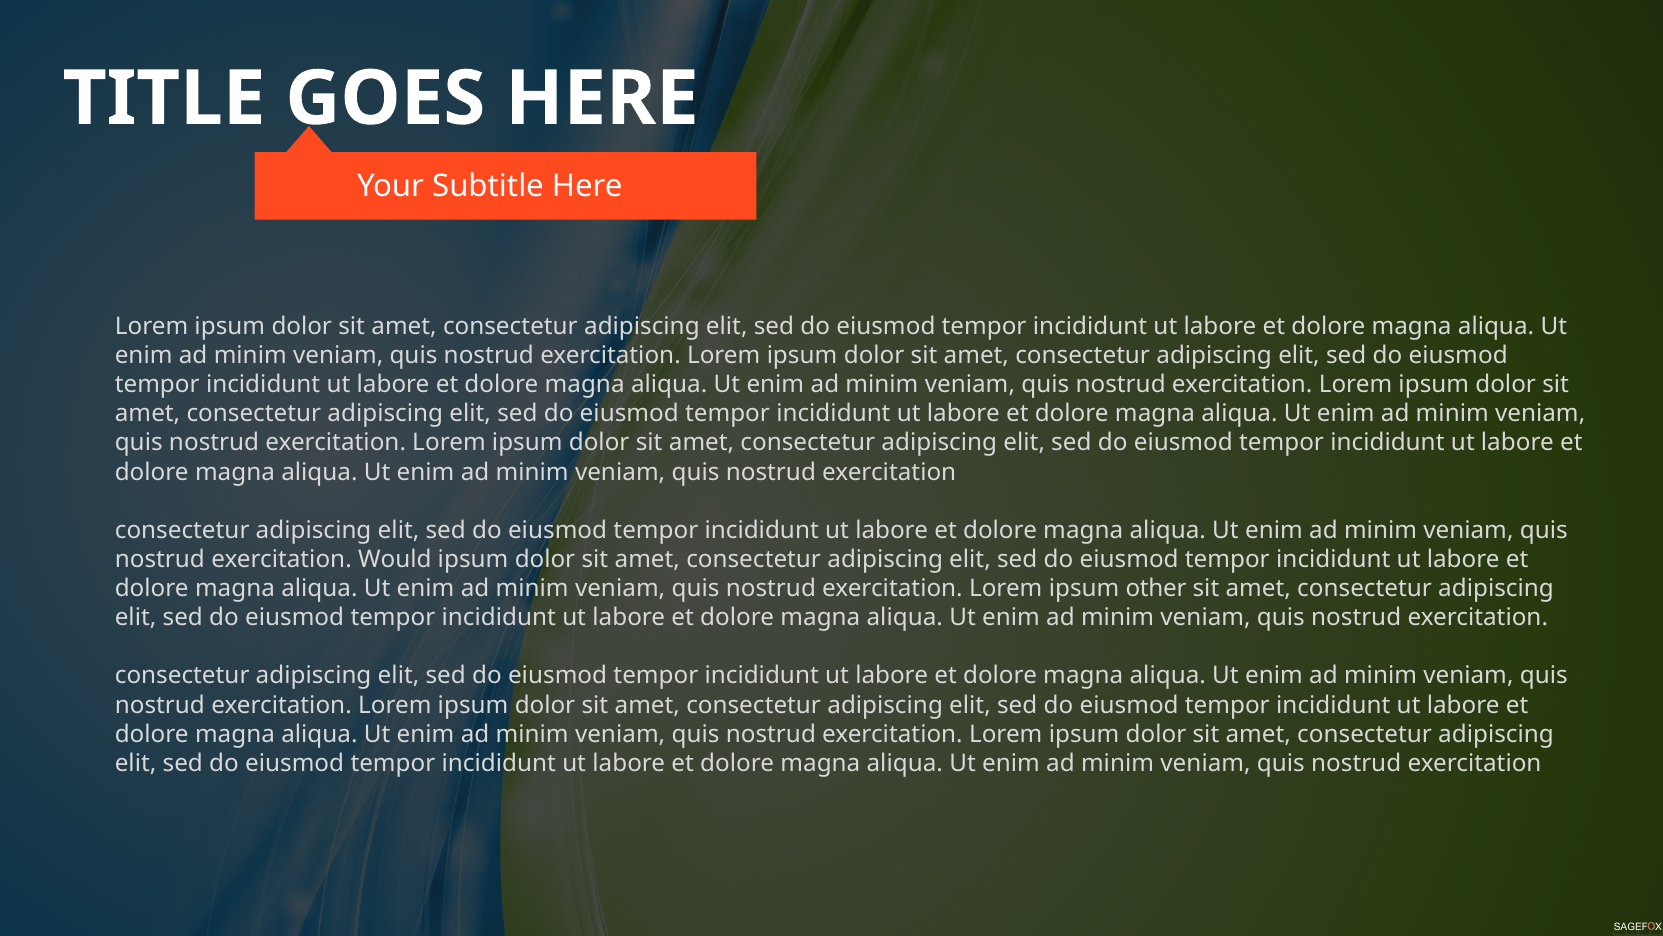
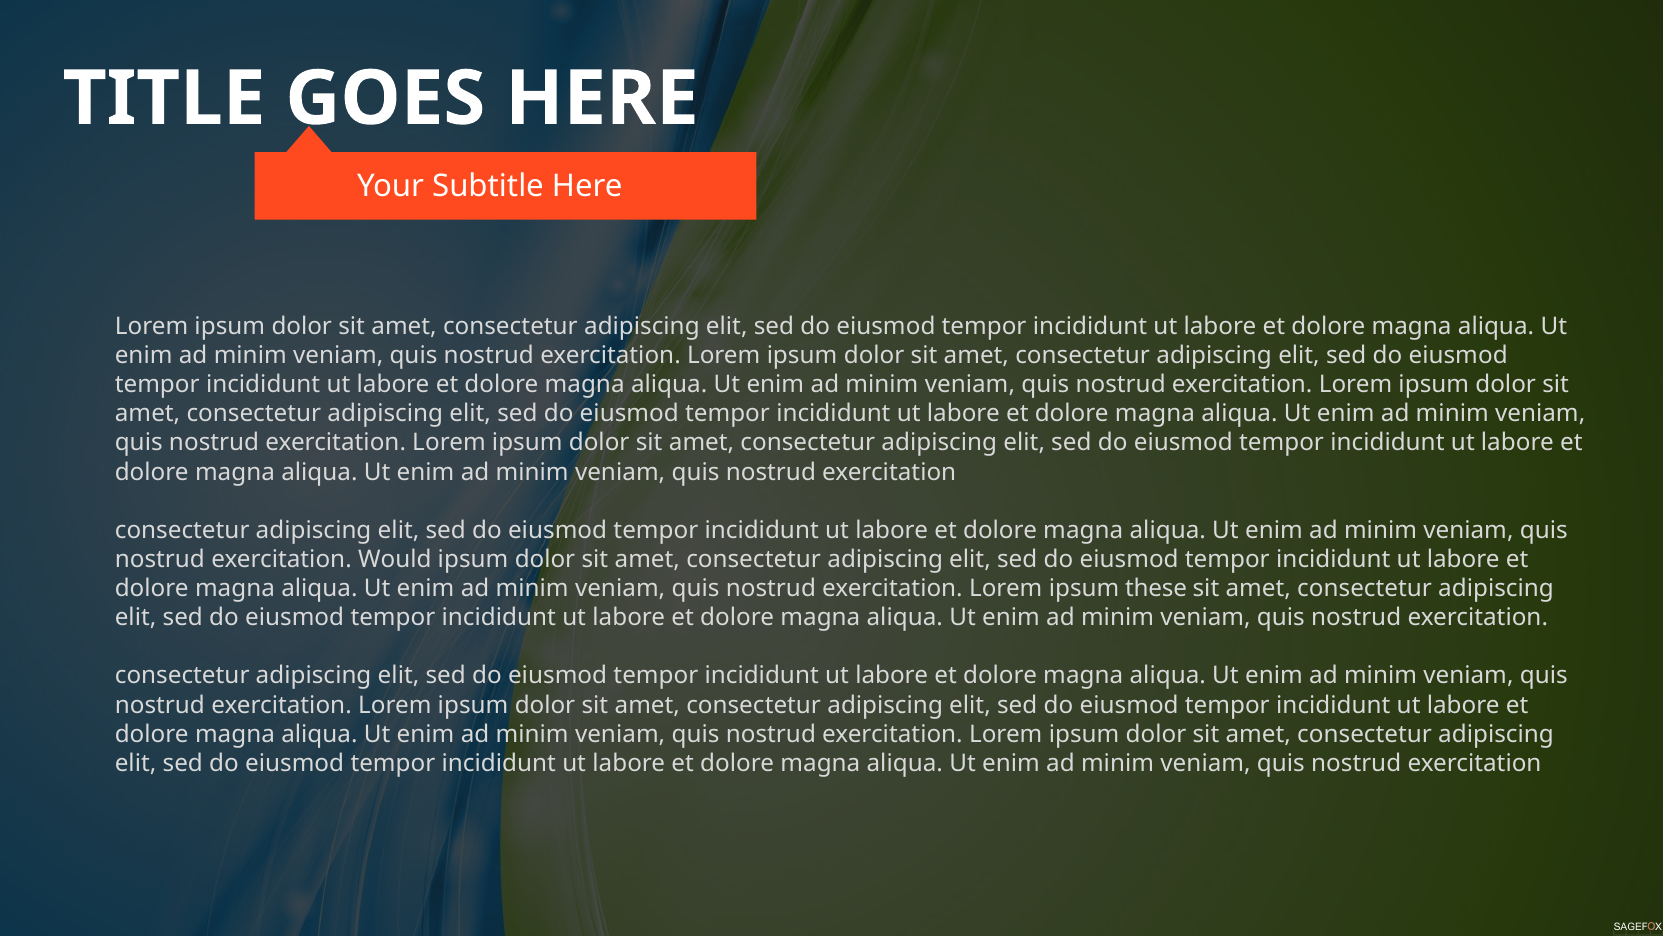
other: other -> these
